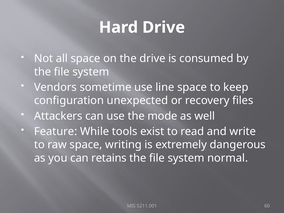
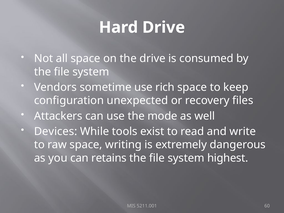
line: line -> rich
Feature: Feature -> Devices
normal: normal -> highest
